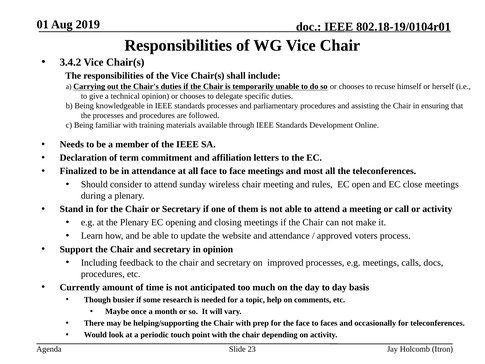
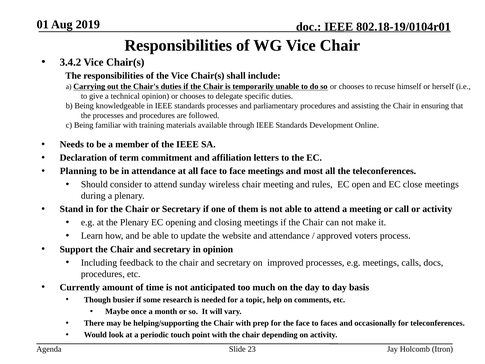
Finalized: Finalized -> Planning
